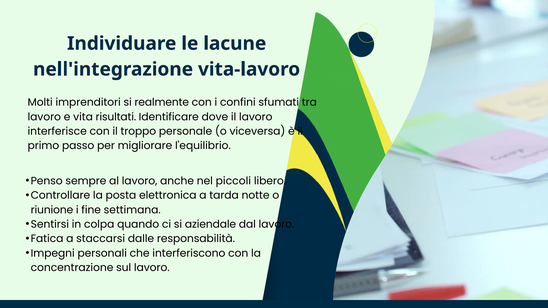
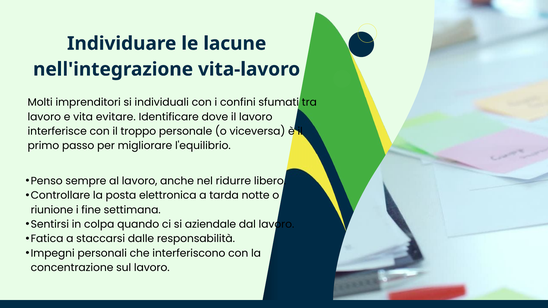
realmente: realmente -> individuali
risultati: risultati -> evitare
piccoli: piccoli -> ridurre
